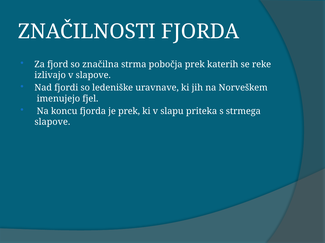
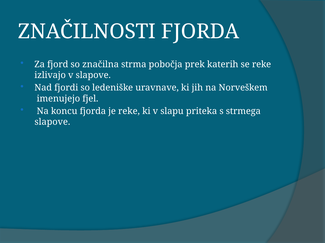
je prek: prek -> reke
